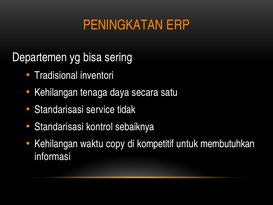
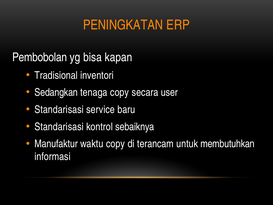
Departemen: Departemen -> Pembobolan
sering: sering -> kapan
Kehilangan at (56, 92): Kehilangan -> Sedangkan
tenaga daya: daya -> copy
satu: satu -> user
tidak: tidak -> baru
Kehilangan at (56, 144): Kehilangan -> Manufaktur
kompetitif: kompetitif -> terancam
